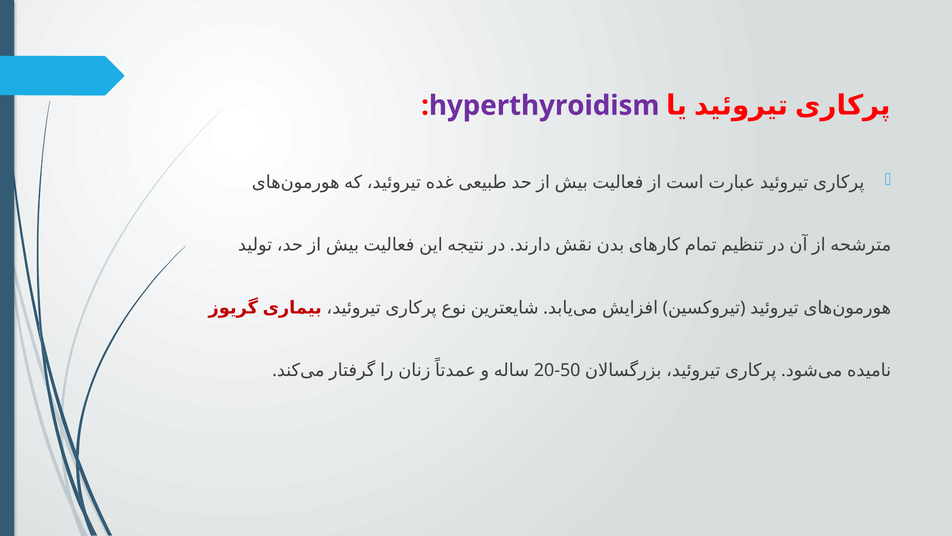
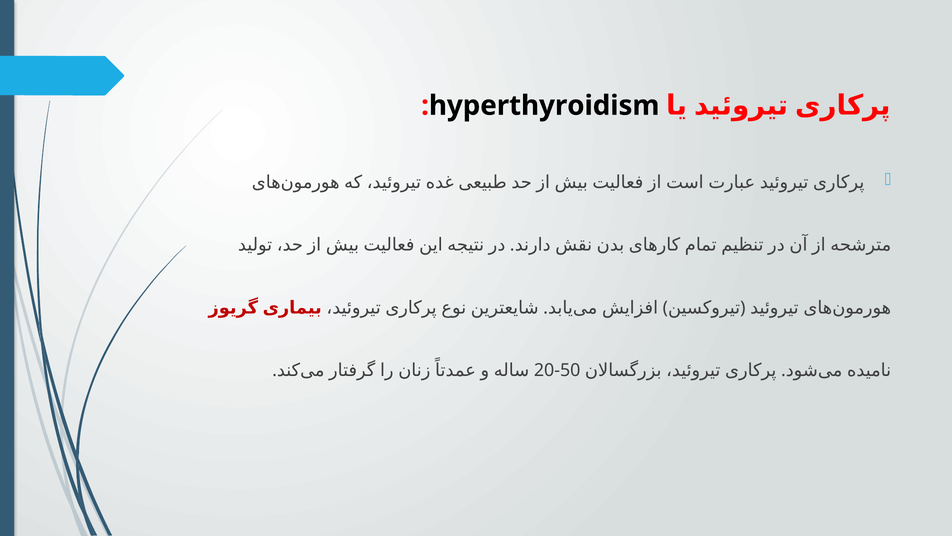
hyperthyroidism colour: purple -> black
